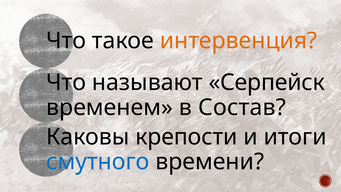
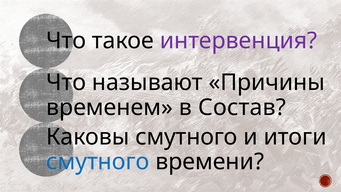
интервенция colour: orange -> purple
Серпейск: Серпейск -> Причины
Каковы крепости: крепости -> смутного
